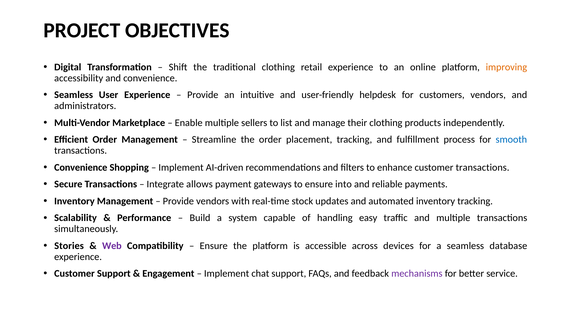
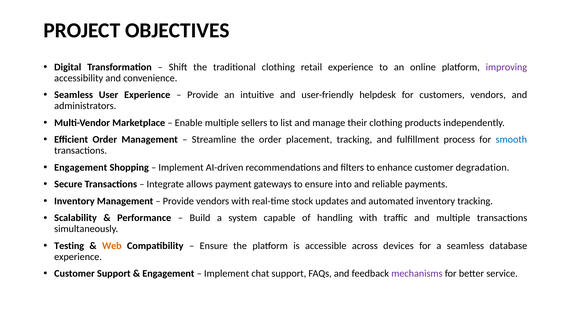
improving colour: orange -> purple
Convenience at (81, 167): Convenience -> Engagement
customer transactions: transactions -> degradation
handling easy: easy -> with
Stories: Stories -> Testing
Web colour: purple -> orange
